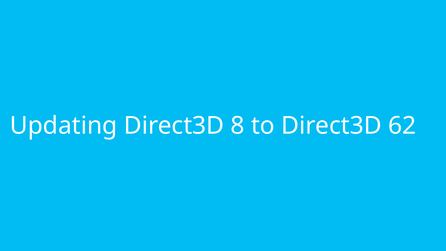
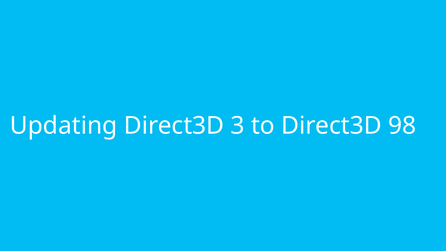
8: 8 -> 3
62: 62 -> 98
